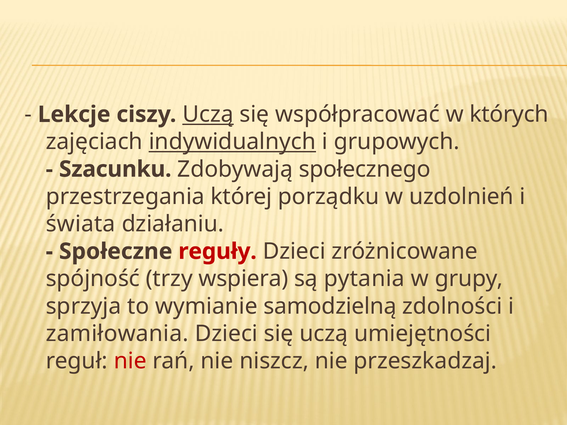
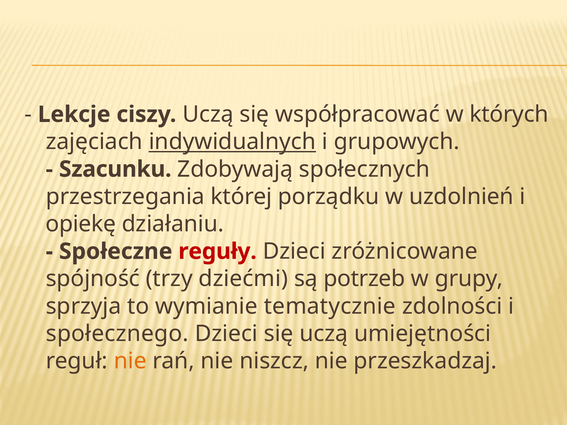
Uczą at (208, 114) underline: present -> none
społecznego: społecznego -> społecznych
świata: świata -> opiekę
wspiera: wspiera -> dziećmi
pytania: pytania -> potrzeb
samodzielną: samodzielną -> tematycznie
zamiłowania: zamiłowania -> społecznego
nie at (130, 361) colour: red -> orange
